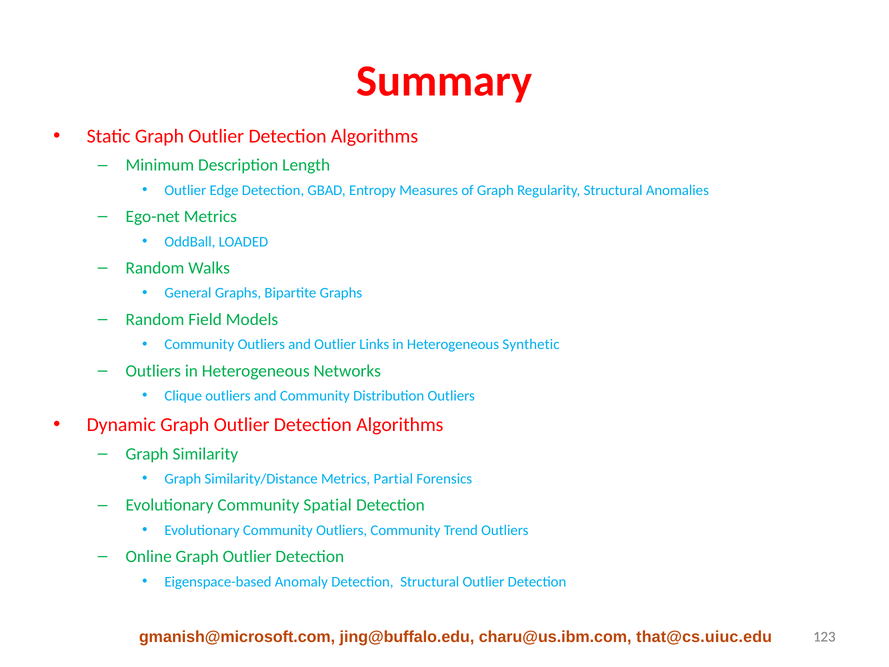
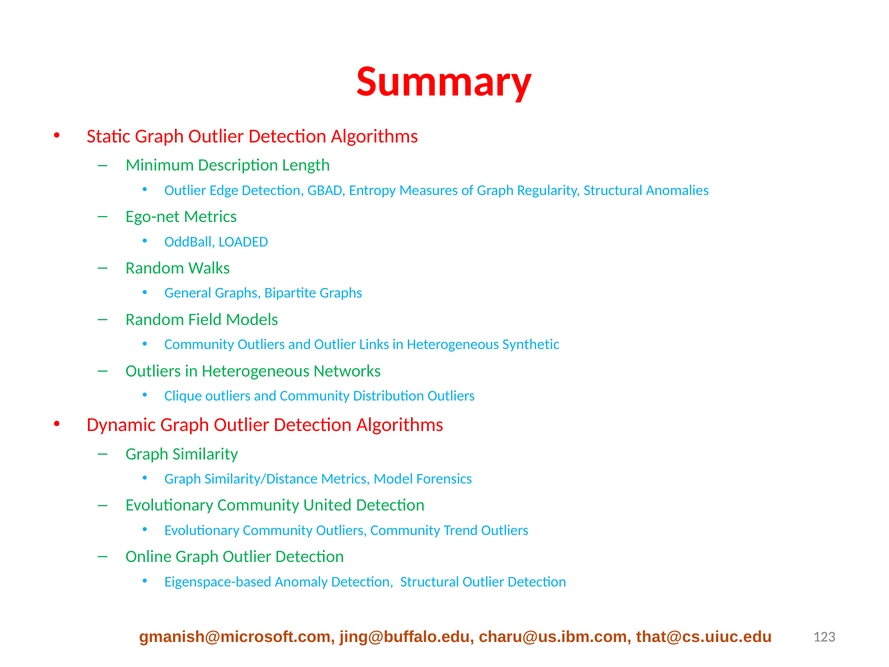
Partial: Partial -> Model
Spatial: Spatial -> United
